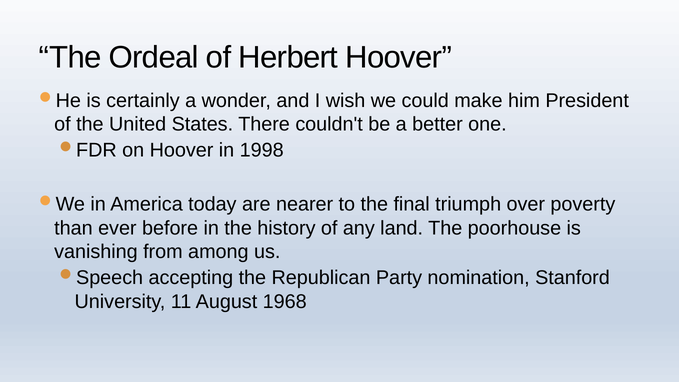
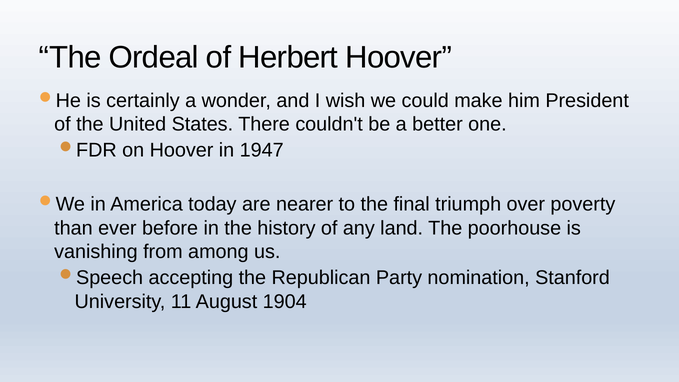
1998: 1998 -> 1947
1968: 1968 -> 1904
